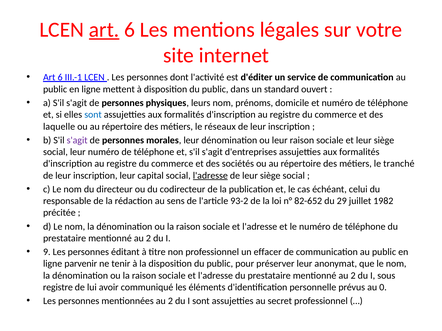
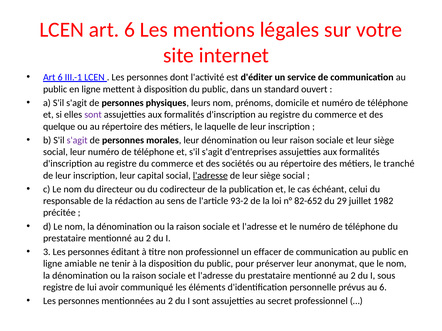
art at (104, 30) underline: present -> none
sont at (93, 115) colour: blue -> purple
laquelle: laquelle -> quelque
réseaux: réseaux -> laquelle
9: 9 -> 3
parvenir: parvenir -> amiable
au 0: 0 -> 6
